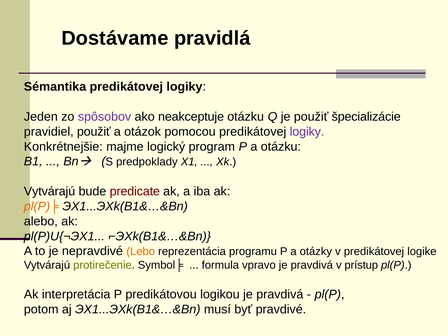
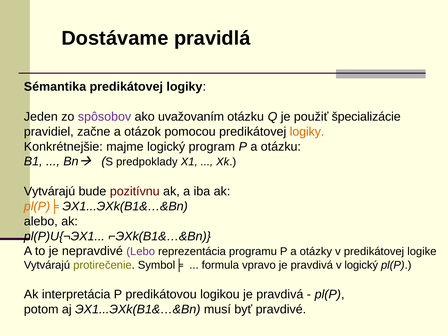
neakceptuje: neakceptuje -> uvažovaním
pravidiel použiť: použiť -> začne
logiky at (307, 132) colour: purple -> orange
predicate: predicate -> pozitívnu
Lebo colour: orange -> purple
v prístup: prístup -> logický
